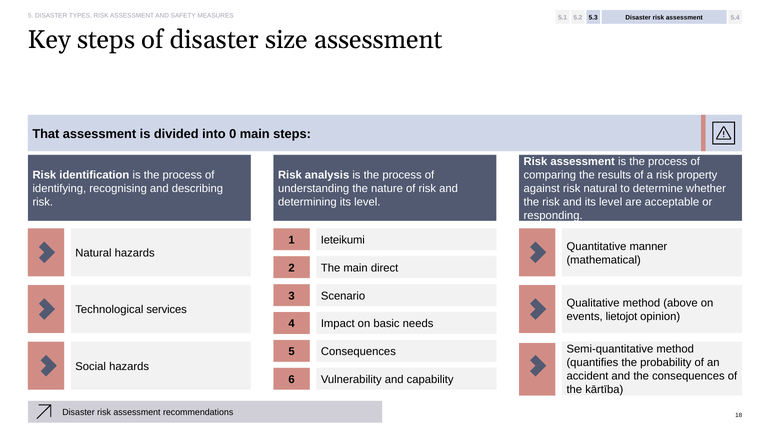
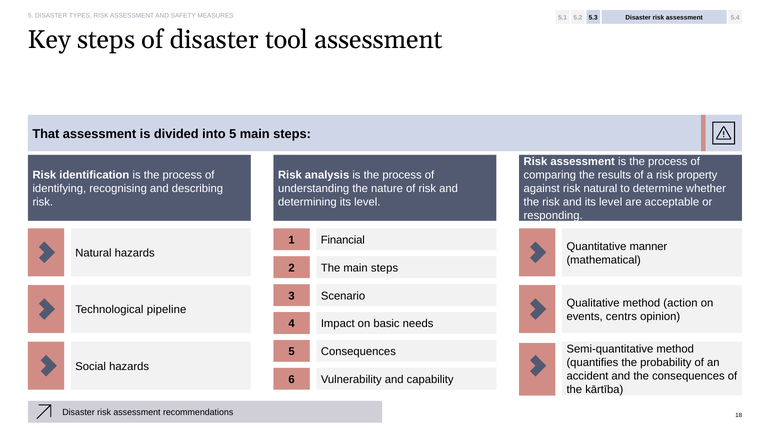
size: size -> tool
into 0: 0 -> 5
Ieteikumi: Ieteikumi -> Financial
The main direct: direct -> steps
above: above -> action
services: services -> pipeline
lietojot: lietojot -> centrs
